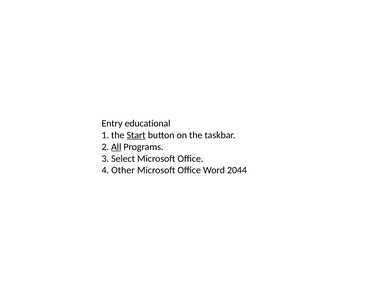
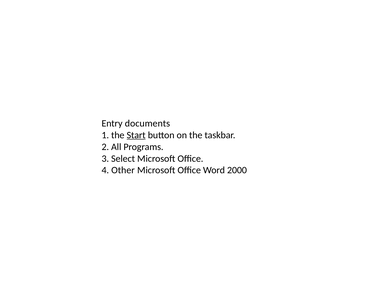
educational: educational -> documents
All underline: present -> none
2044: 2044 -> 2000
